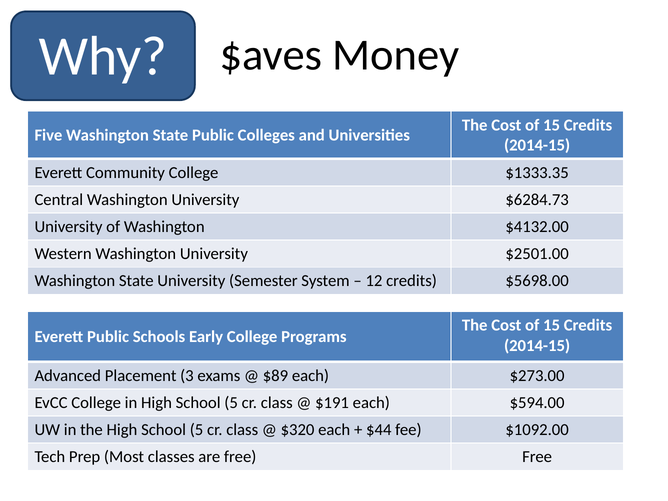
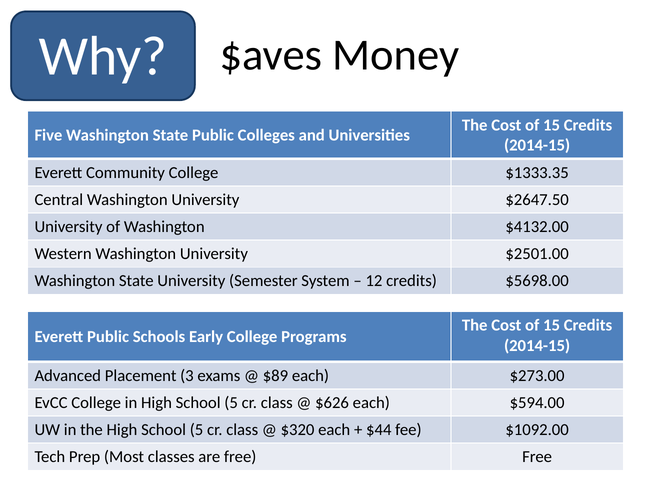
$6284.73: $6284.73 -> $2647.50
$191: $191 -> $626
